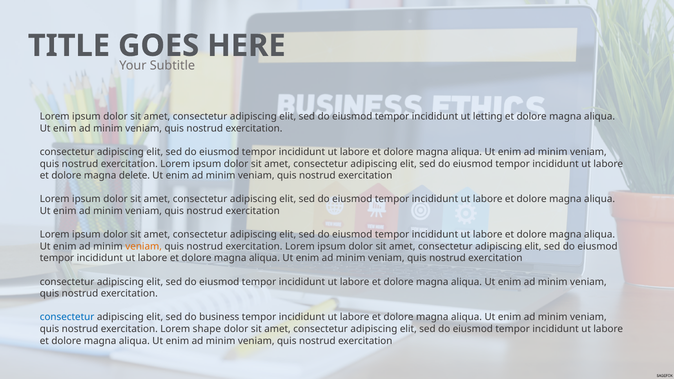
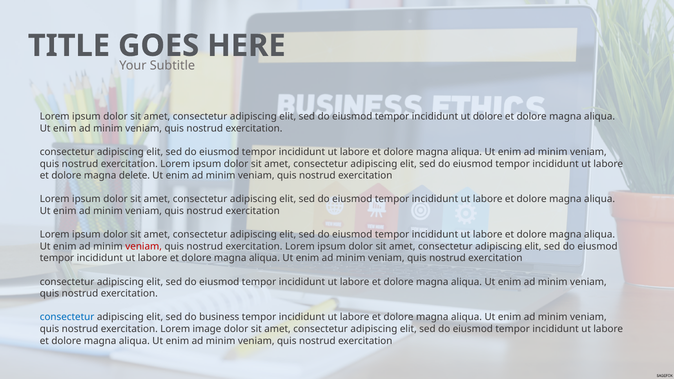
ut letting: letting -> dolore
veniam at (144, 247) colour: orange -> red
shape: shape -> image
